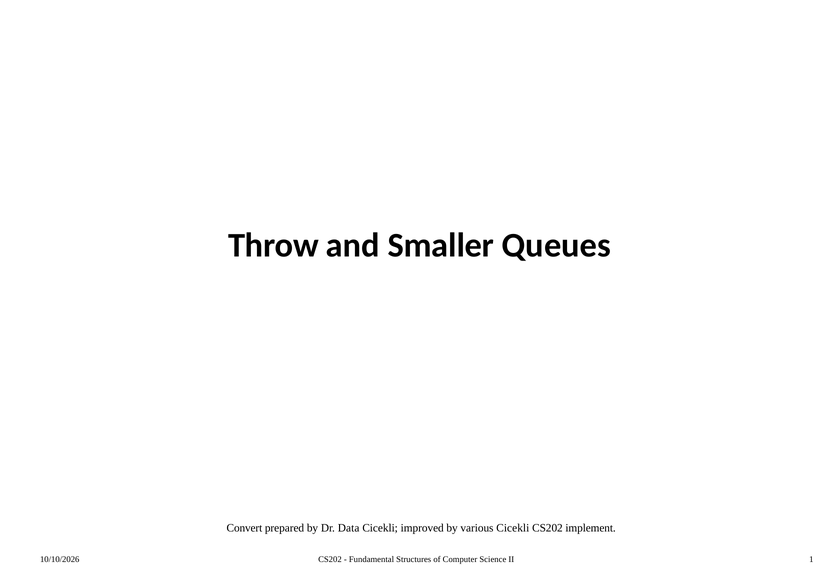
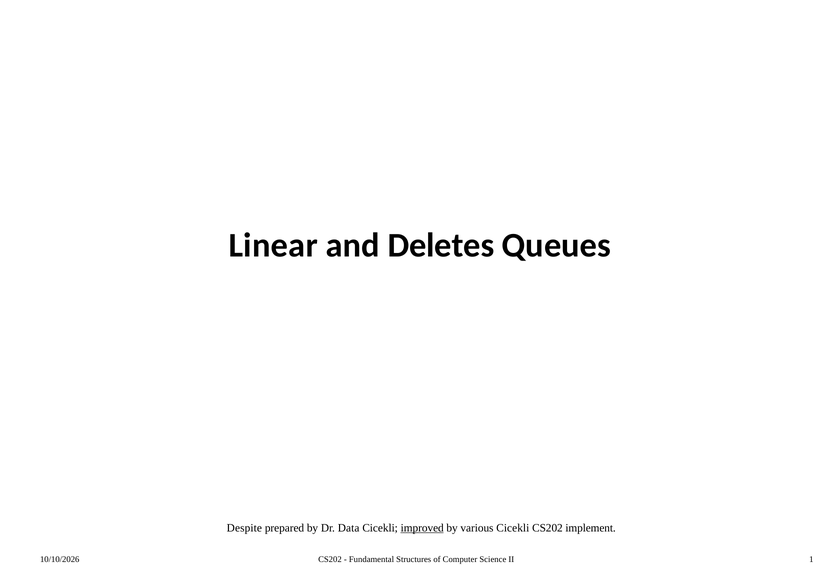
Throw: Throw -> Linear
Smaller: Smaller -> Deletes
Convert: Convert -> Despite
improved underline: none -> present
